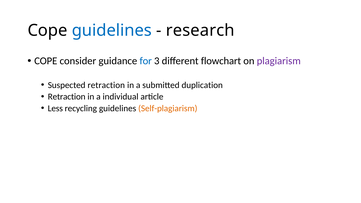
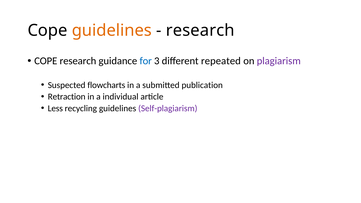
guidelines at (112, 30) colour: blue -> orange
COPE consider: consider -> research
flowchart: flowchart -> repeated
Suspected retraction: retraction -> flowcharts
duplication: duplication -> publication
Self-plagiarism colour: orange -> purple
